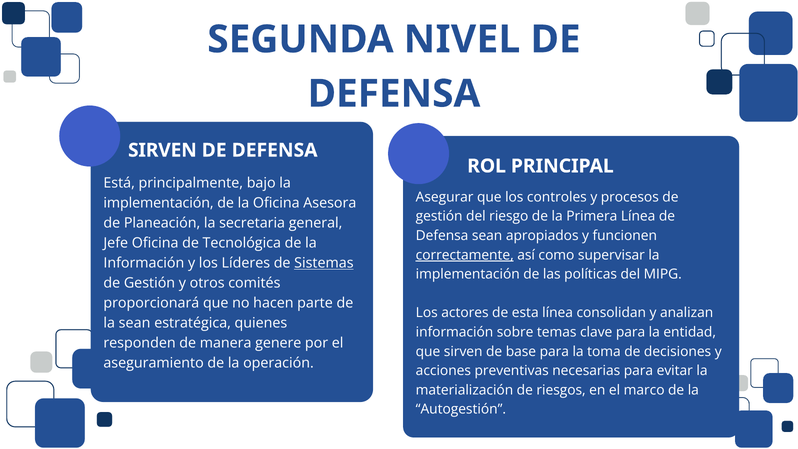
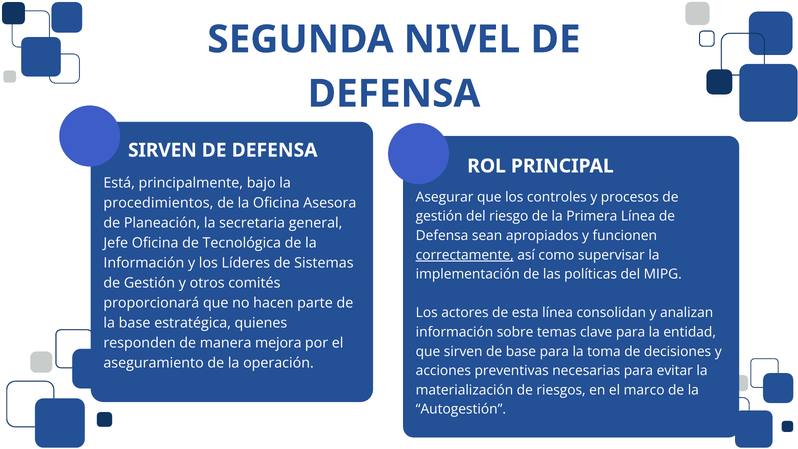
implementación at (159, 203): implementación -> procedimientos
Sistemas underline: present -> none
la sean: sean -> base
genere: genere -> mejora
